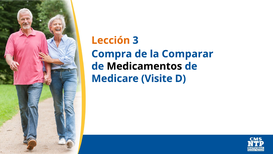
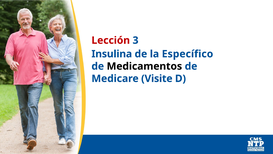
Lección colour: orange -> red
Compra: Compra -> Insulina
Comparar: Comparar -> Específico
